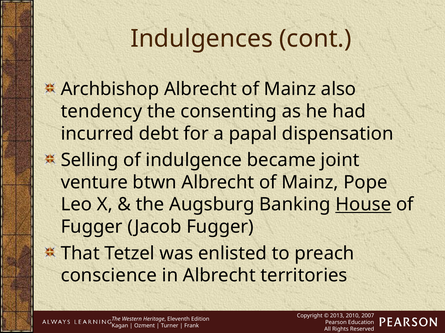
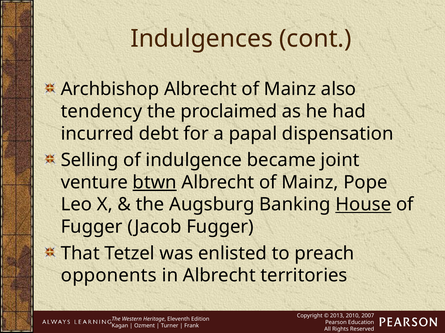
consenting: consenting -> proclaimed
btwn underline: none -> present
conscience: conscience -> opponents
